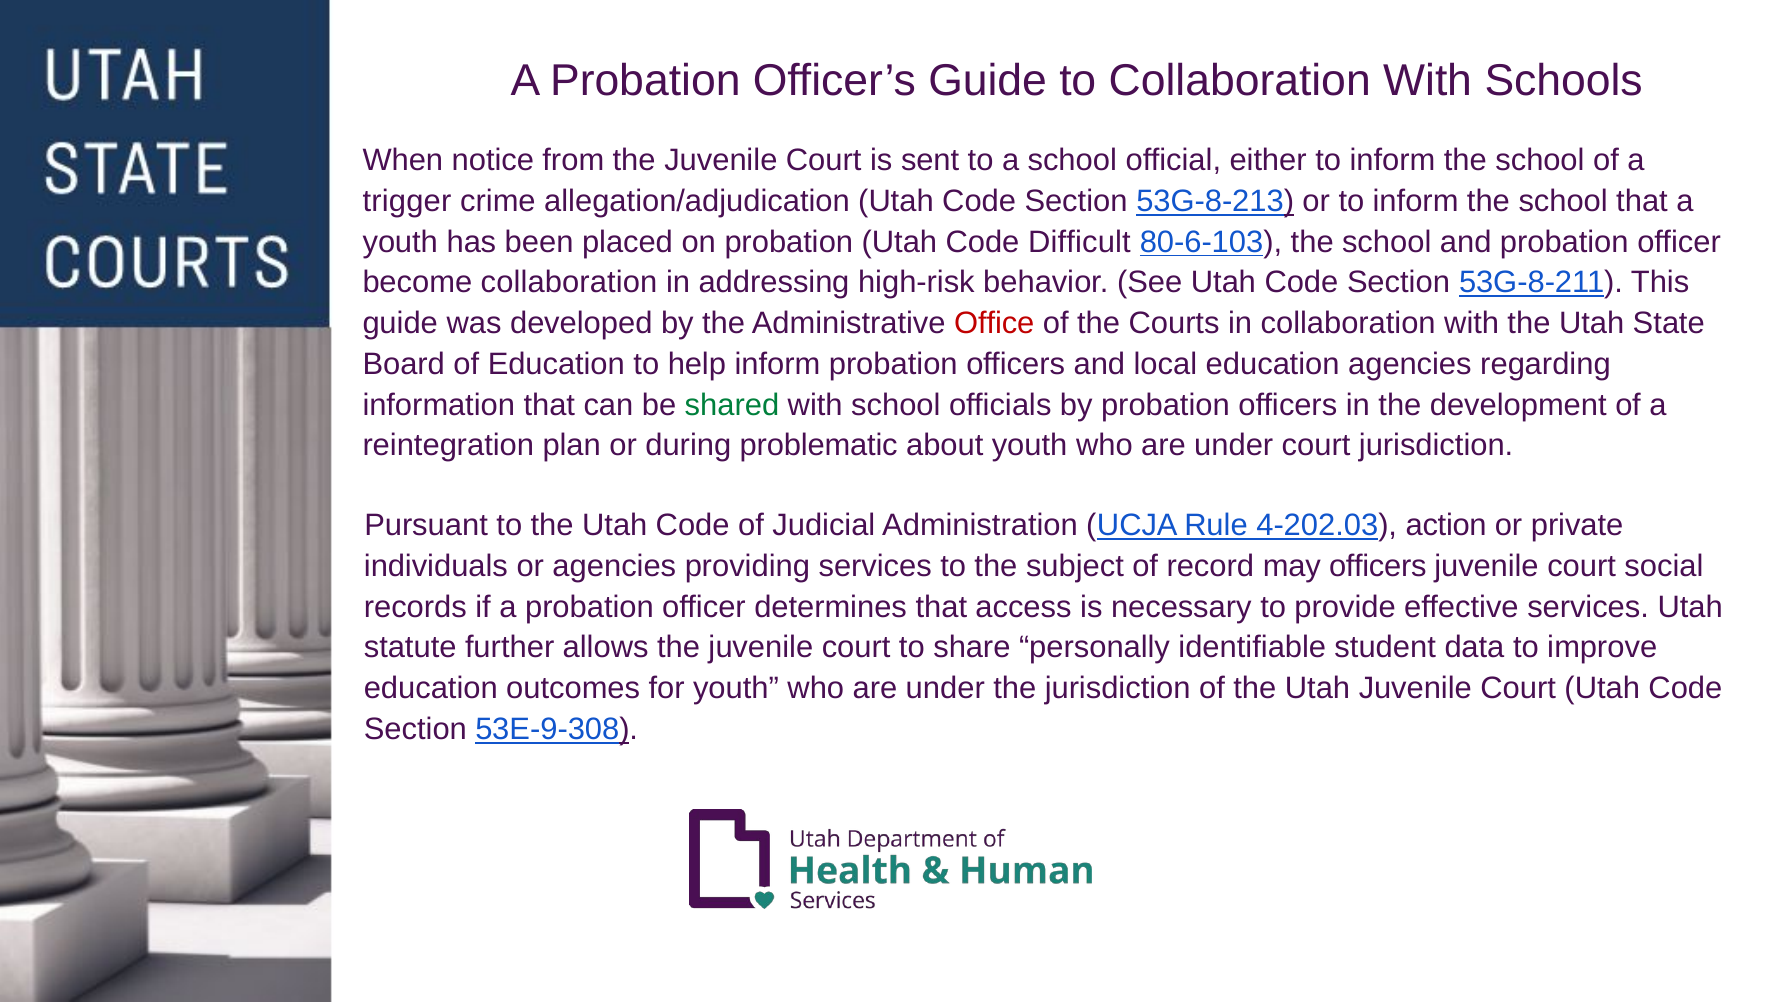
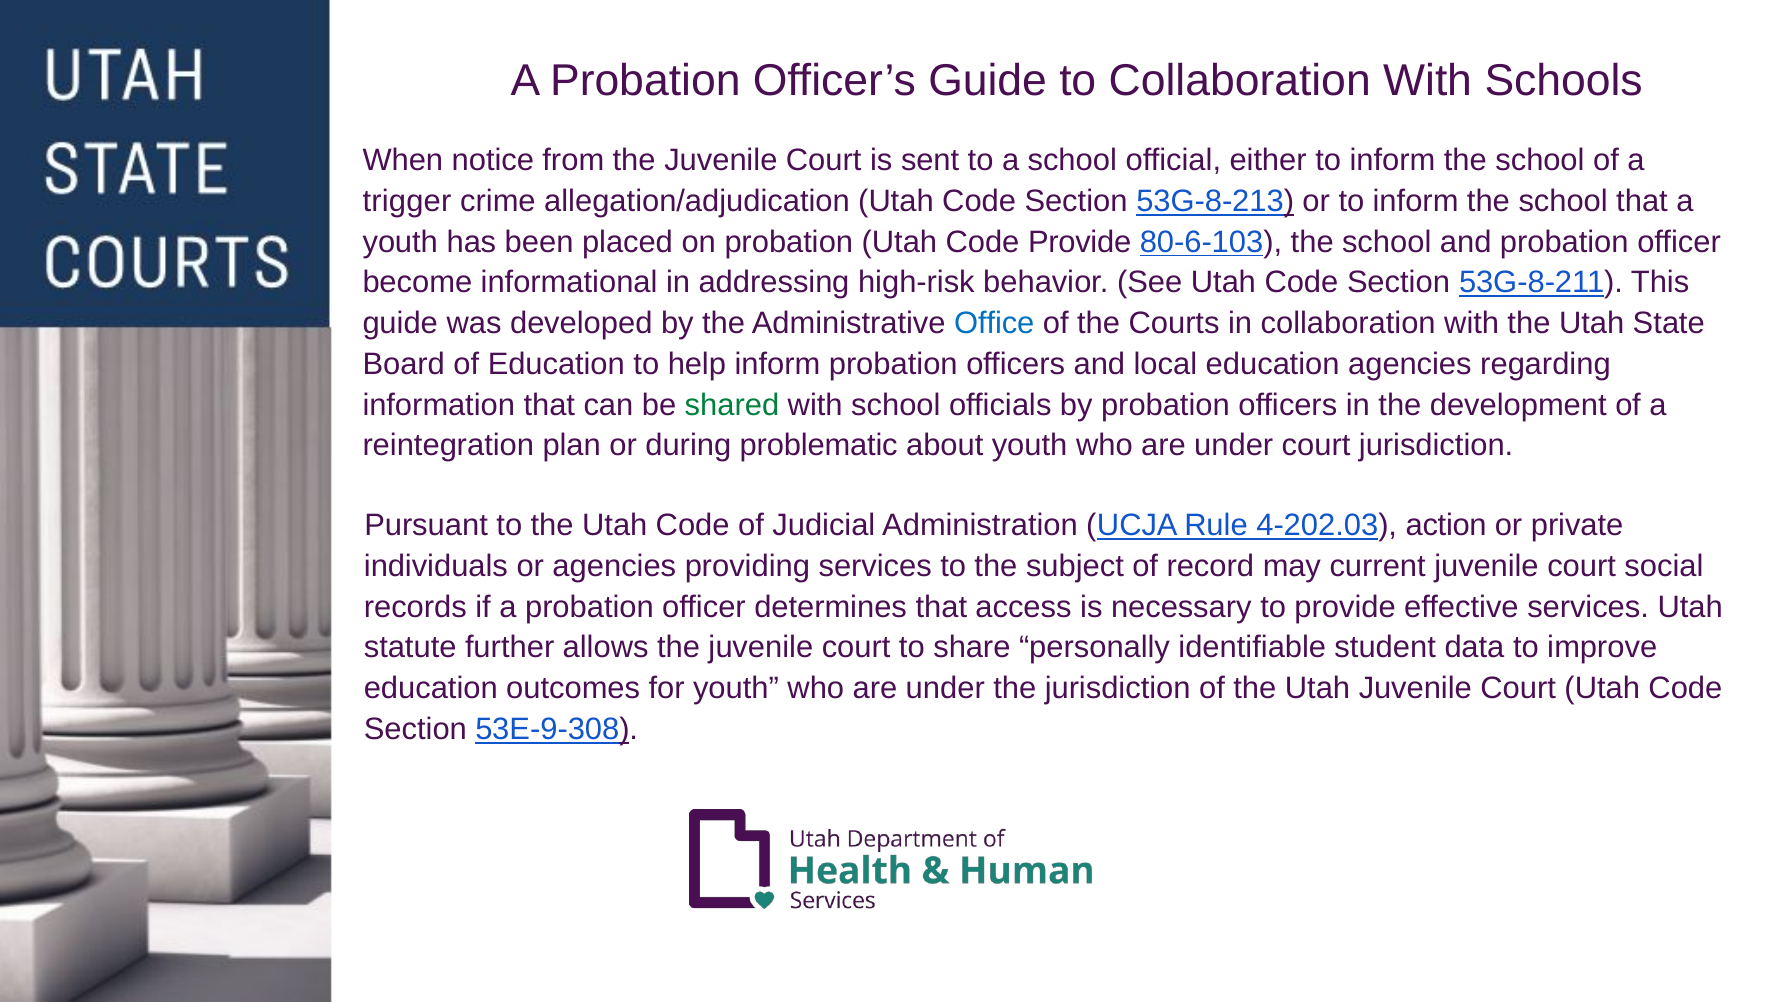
Code Difficult: Difficult -> Provide
become collaboration: collaboration -> informational
Office colour: red -> blue
may officers: officers -> current
